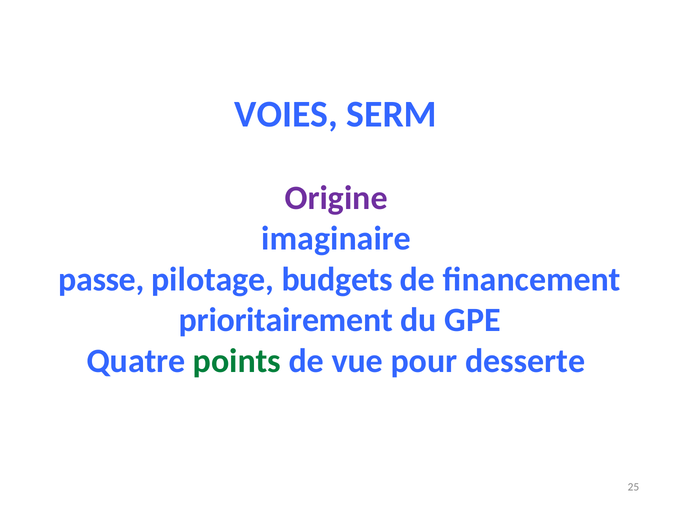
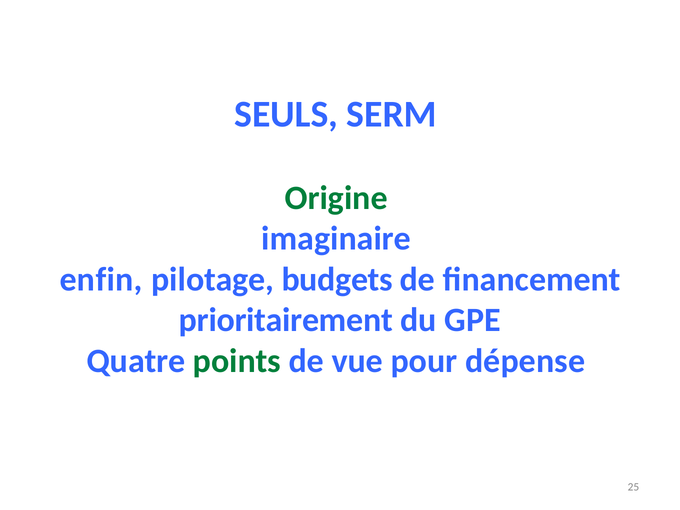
VOIES: VOIES -> SEULS
Origine colour: purple -> green
passe: passe -> enfin
desserte: desserte -> dépense
